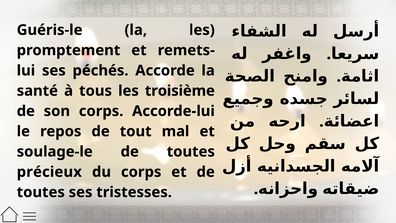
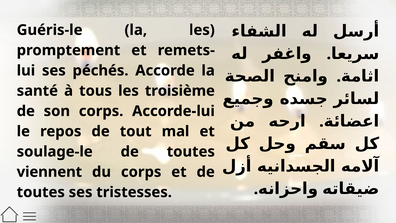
précieux: précieux -> viennent
